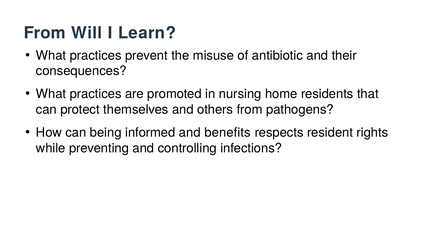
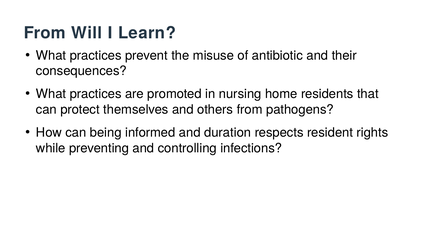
benefits: benefits -> duration
